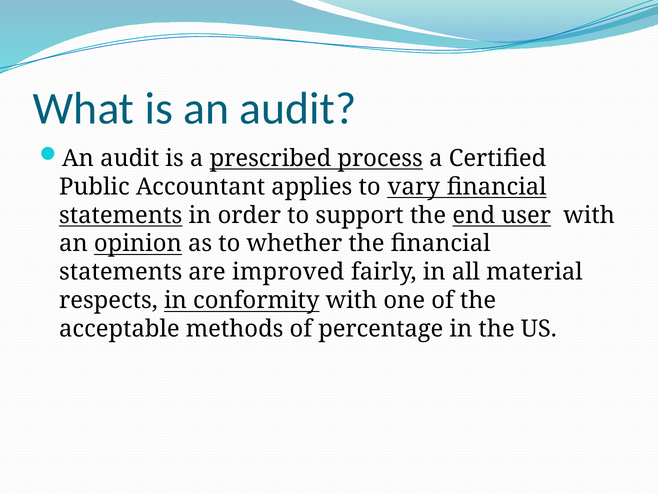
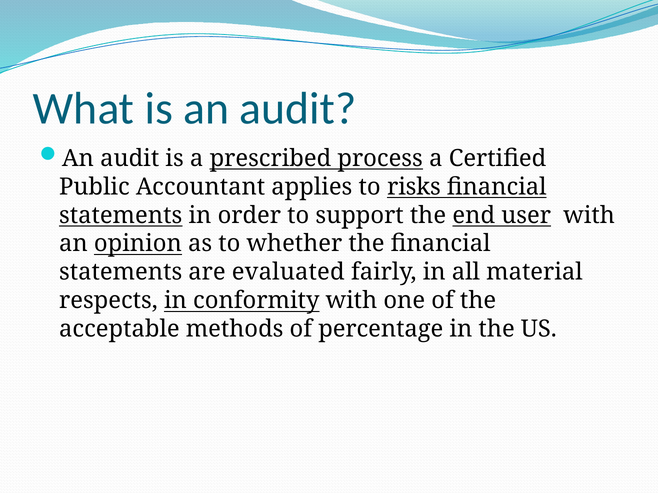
vary: vary -> risks
improved: improved -> evaluated
